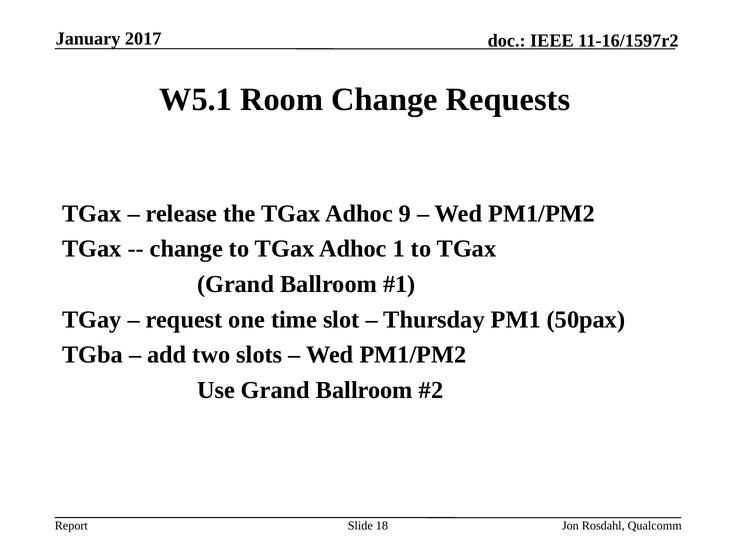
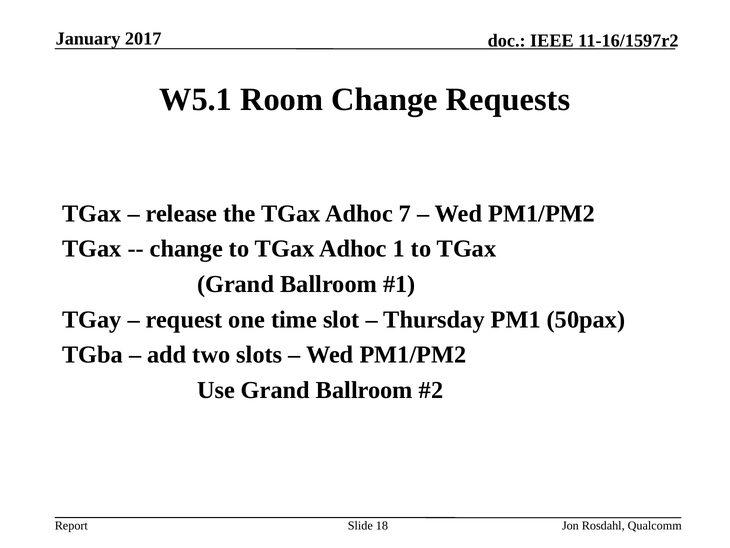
9: 9 -> 7
